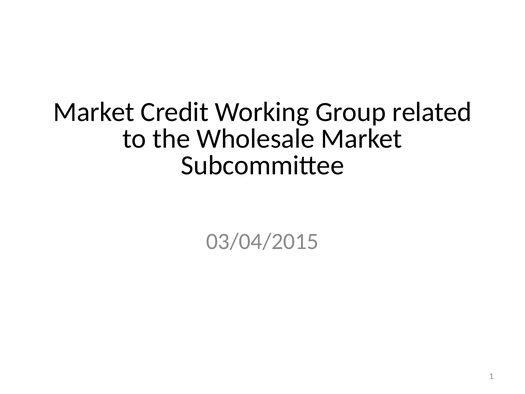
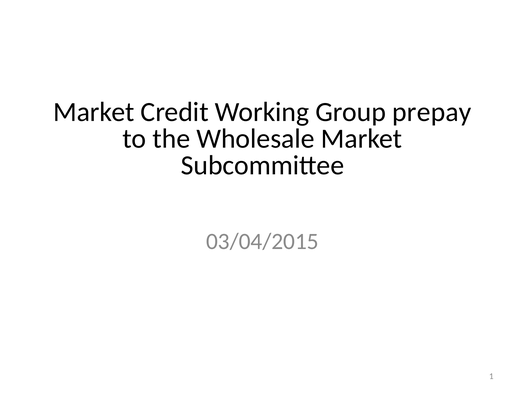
related: related -> prepay
